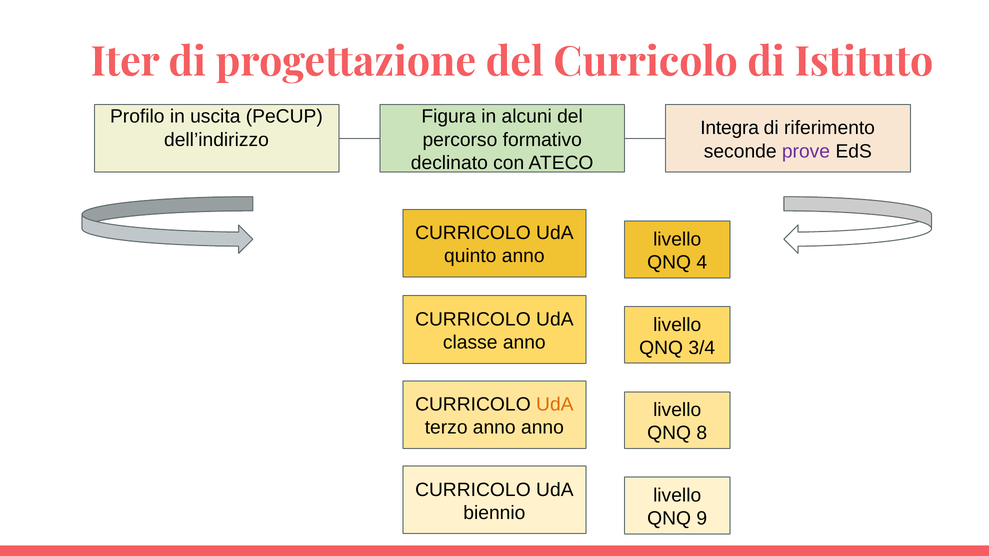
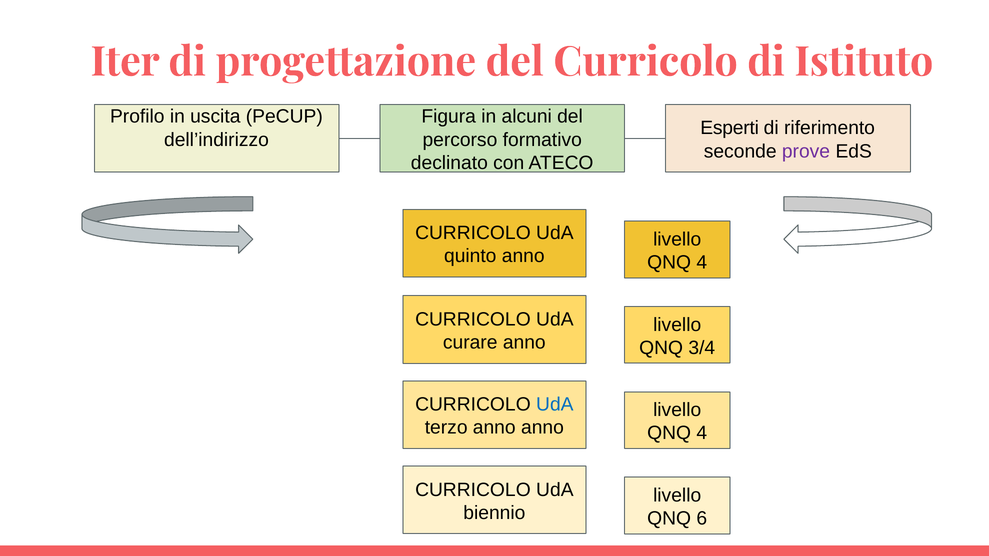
Integra: Integra -> Esperti
classe: classe -> curare
UdA at (555, 405) colour: orange -> blue
8 at (702, 433): 8 -> 4
9: 9 -> 6
